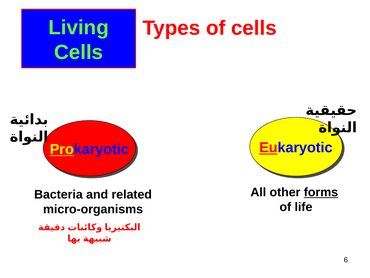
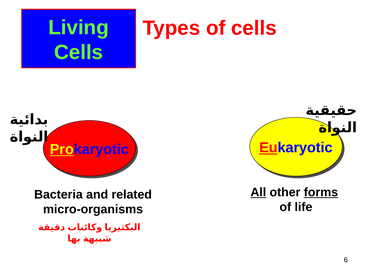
All underline: none -> present
